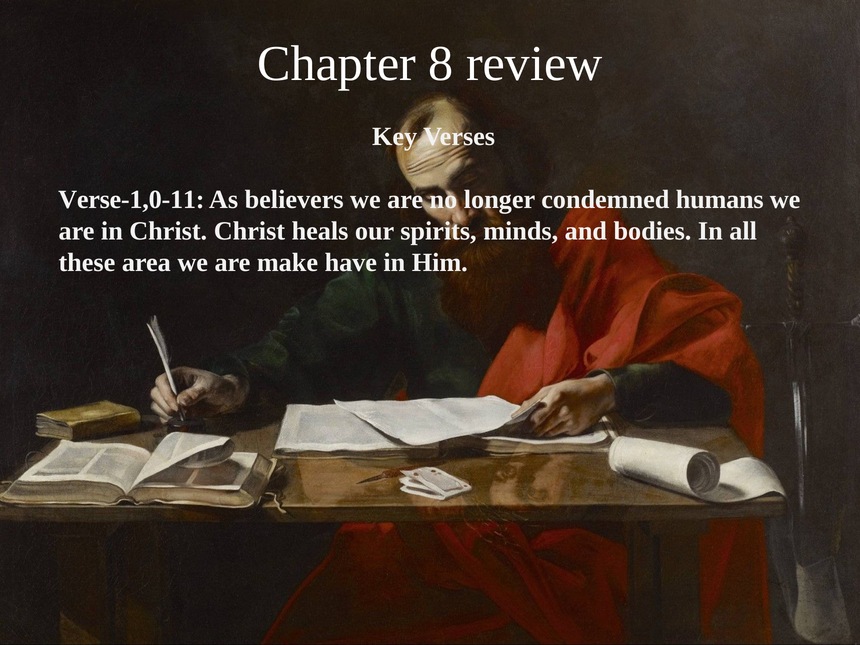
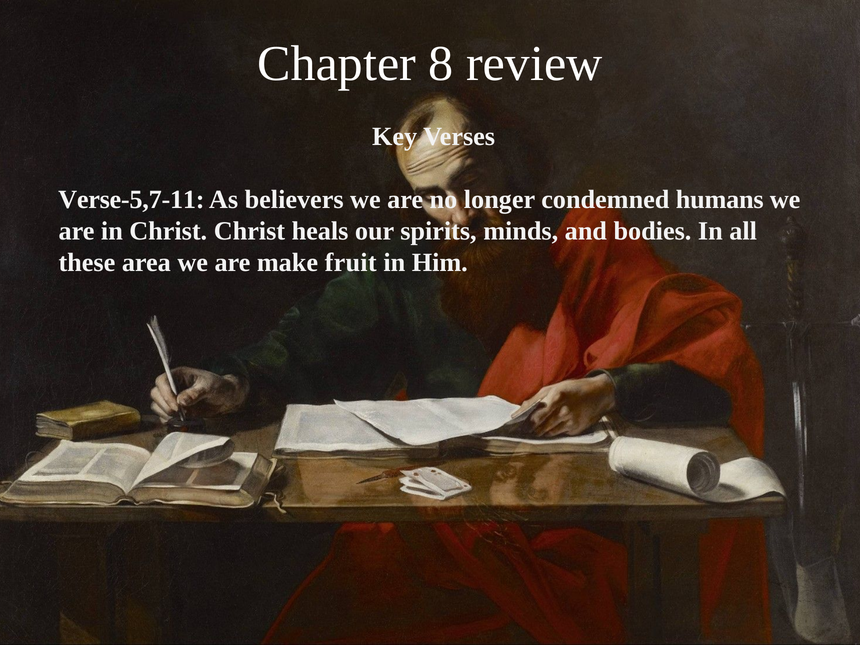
Verse-1,0-11: Verse-1,0-11 -> Verse-5,7-11
have: have -> fruit
